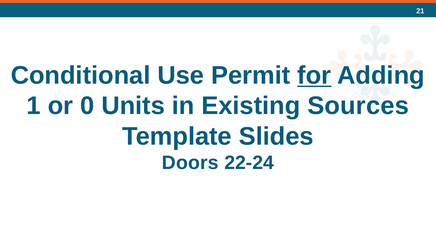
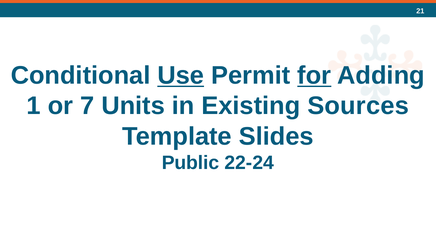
Use underline: none -> present
0: 0 -> 7
Doors: Doors -> Public
